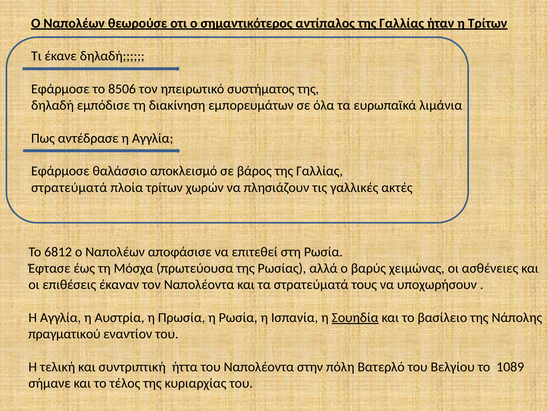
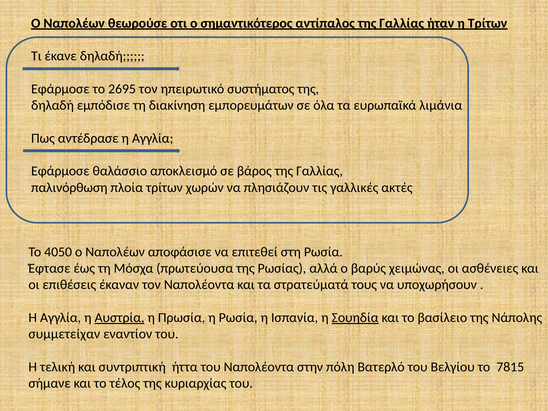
8506: 8506 -> 2695
στρατεύματά at (69, 188): στρατεύματά -> παλινόρθωση
6812: 6812 -> 4050
Αυστρία underline: none -> present
πραγματικού: πραγματικού -> συμμετείχαν
1089: 1089 -> 7815
